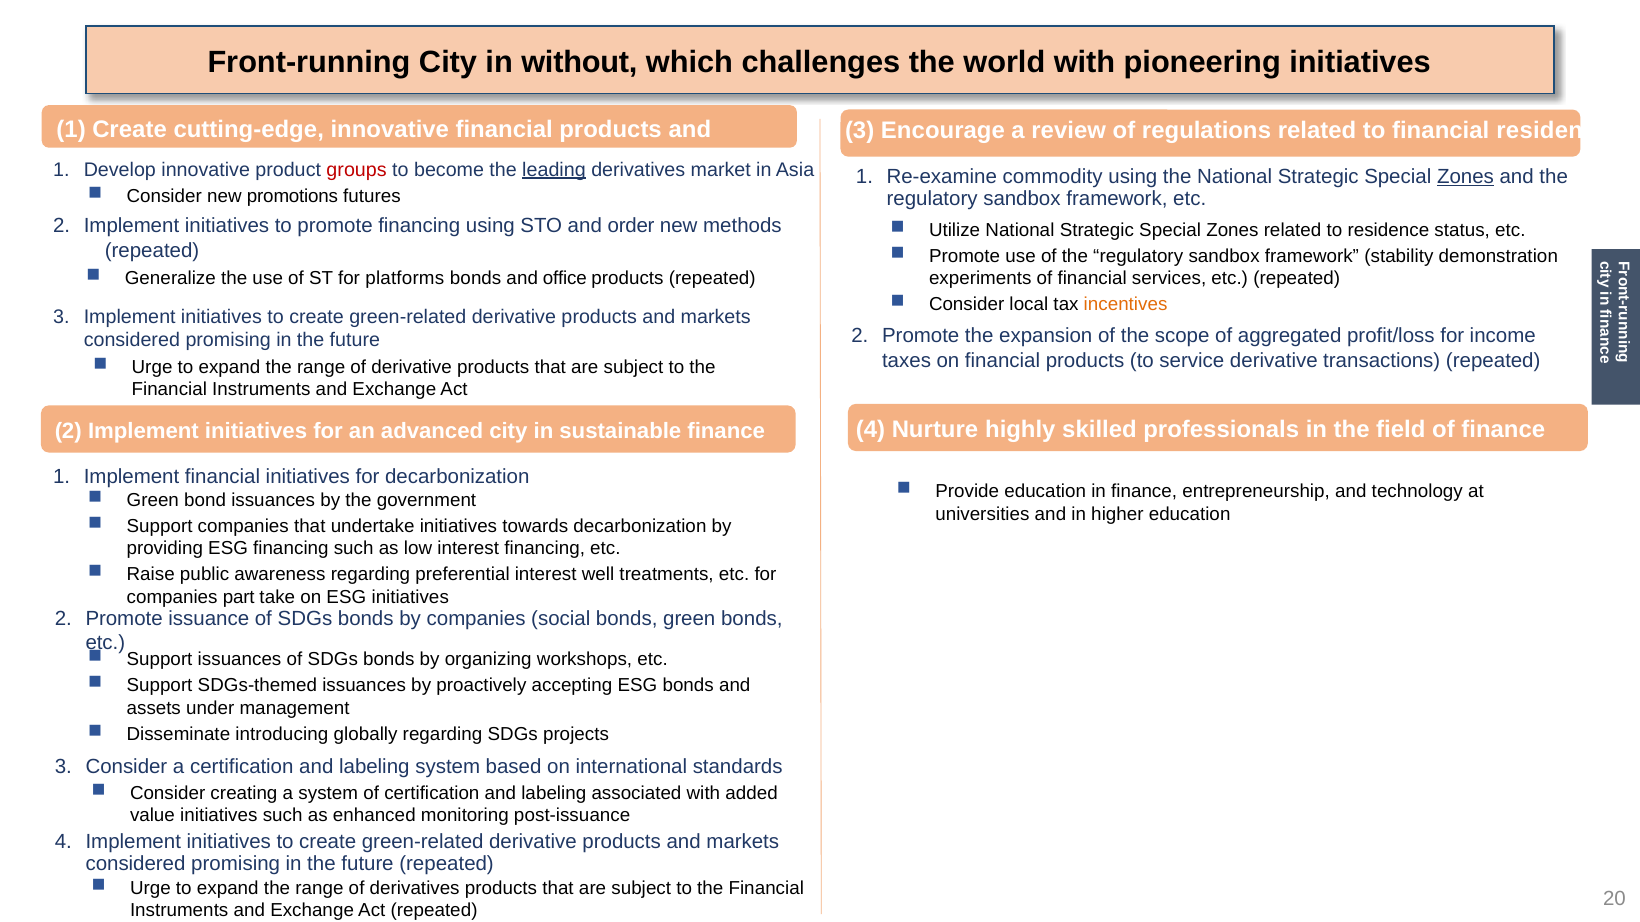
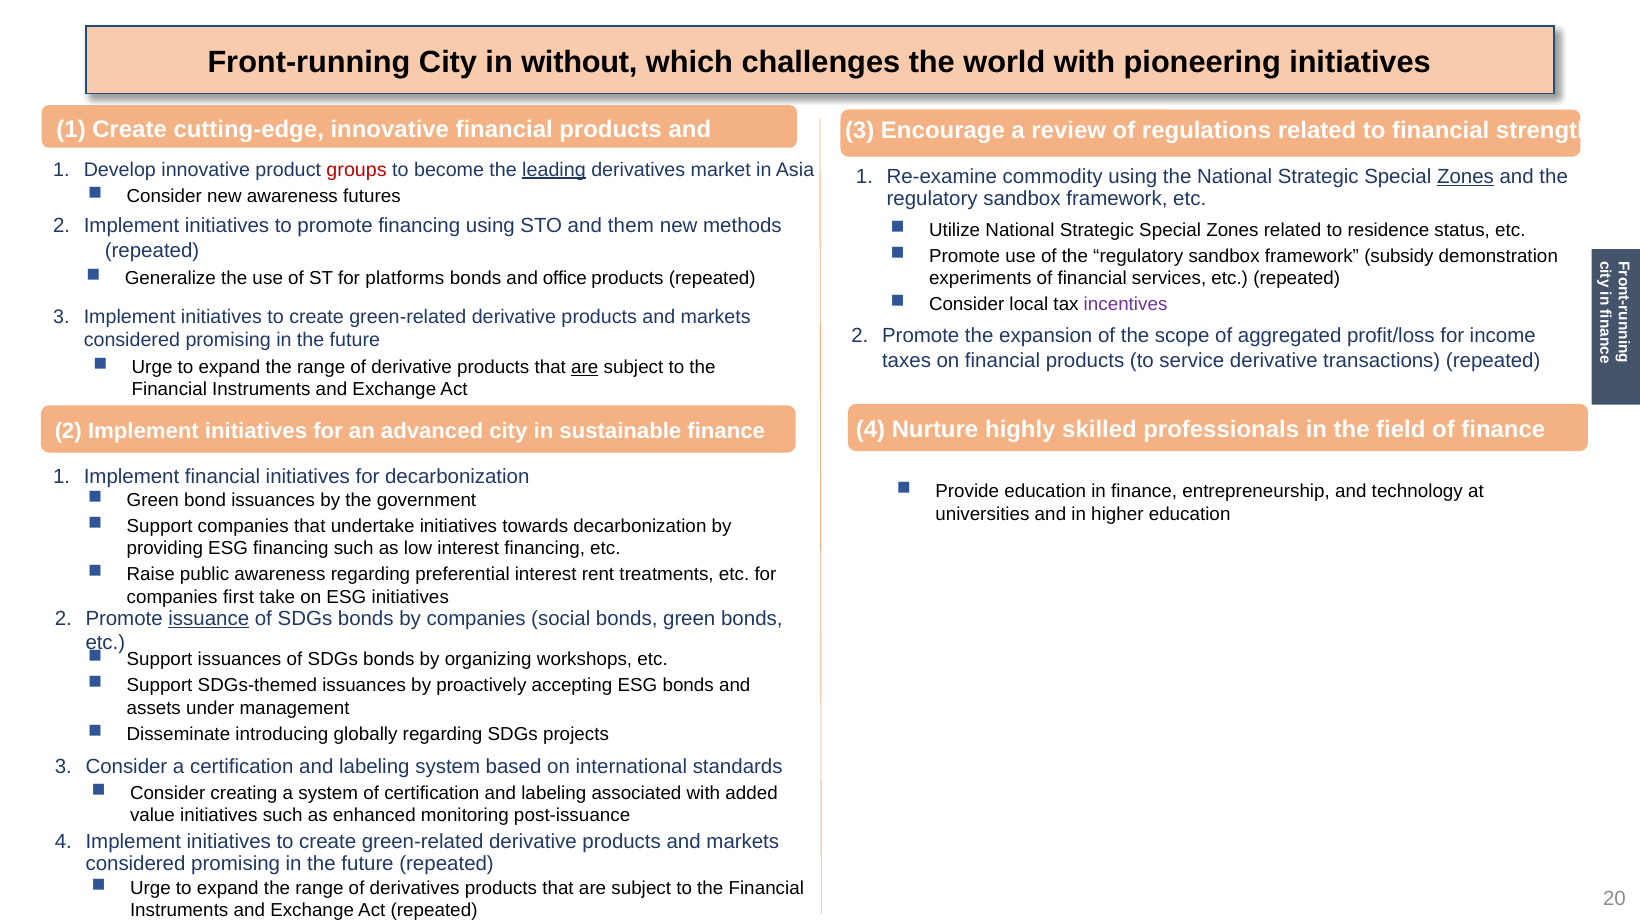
resident: resident -> strength
new promotions: promotions -> awareness
order: order -> them
stability: stability -> subsidy
incentives colour: orange -> purple
are at (585, 367) underline: none -> present
well: well -> rent
part: part -> first
issuance underline: none -> present
